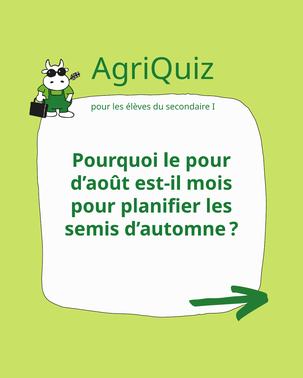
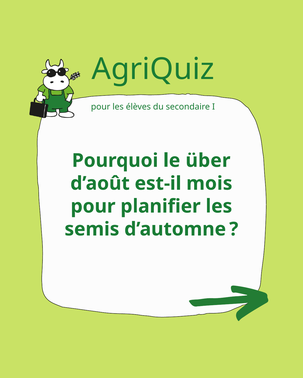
le pour: pour -> über
